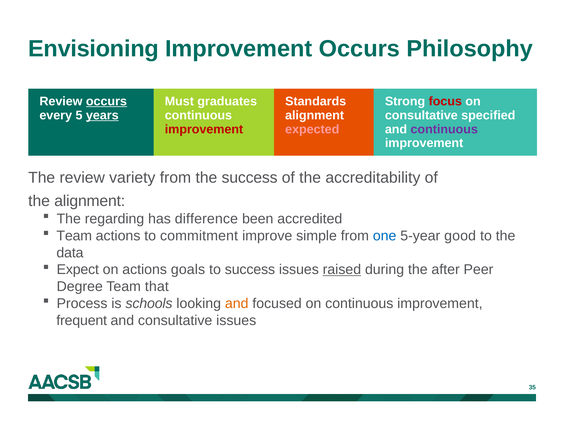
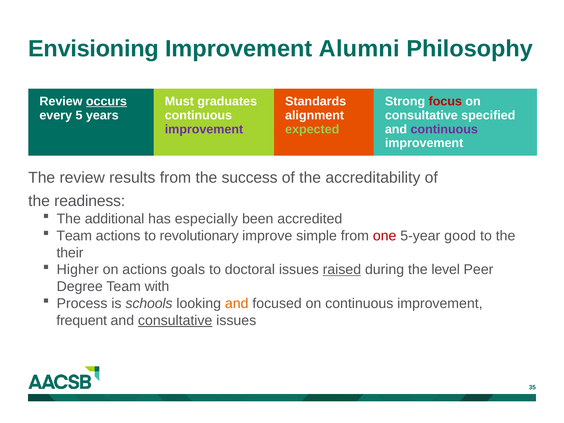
Improvement Occurs: Occurs -> Alumni
years underline: present -> none
improvement at (204, 129) colour: red -> purple
expected colour: pink -> light green
variety: variety -> results
the alignment: alignment -> readiness
regarding: regarding -> additional
difference: difference -> especially
commitment: commitment -> revolutionary
one colour: blue -> red
data: data -> their
Expect: Expect -> Higher
to success: success -> doctoral
after: after -> level
that: that -> with
consultative at (175, 320) underline: none -> present
